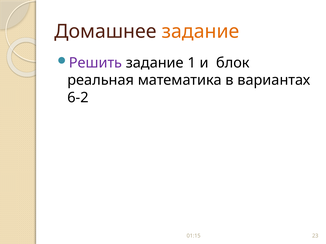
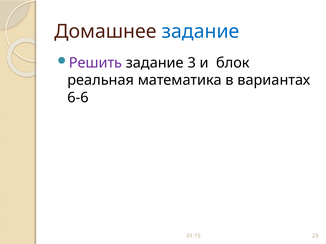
задание at (201, 32) colour: orange -> blue
1: 1 -> 3
6-2: 6-2 -> 6-6
